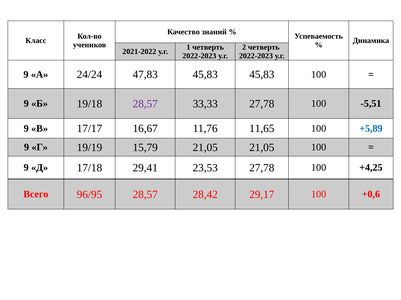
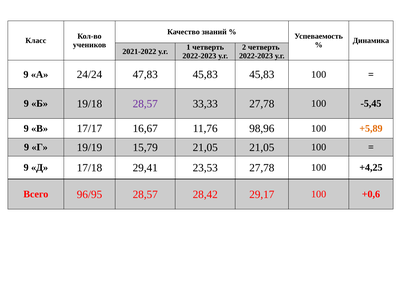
-5,51: -5,51 -> -5,45
11,65: 11,65 -> 98,96
+5,89 colour: blue -> orange
